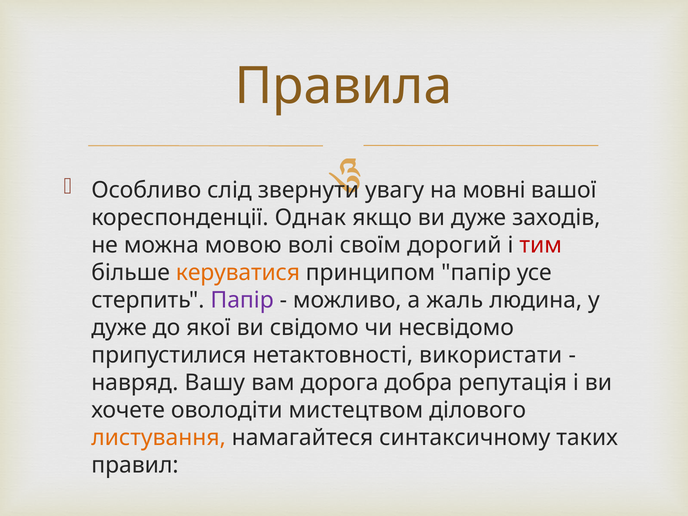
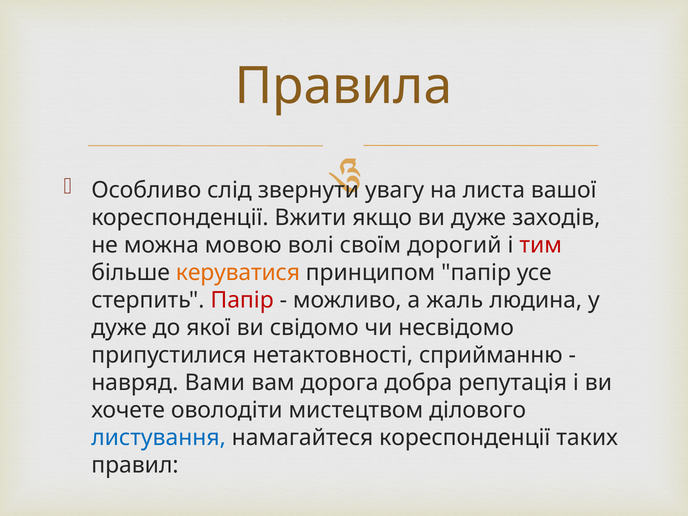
мовні: мовні -> листа
Однак: Однак -> Вжити
Папір at (242, 300) colour: purple -> red
використати: використати -> сприйманню
Вашу: Вашу -> Вами
листування colour: orange -> blue
намагайтеся синтаксичному: синтаксичному -> кореспонденції
